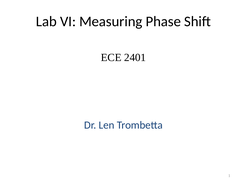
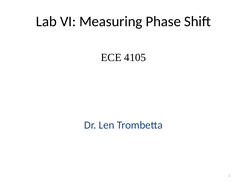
2401: 2401 -> 4105
